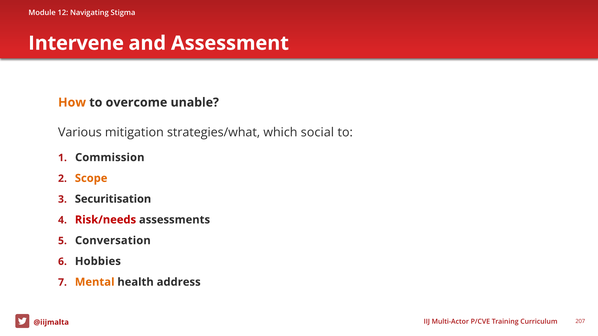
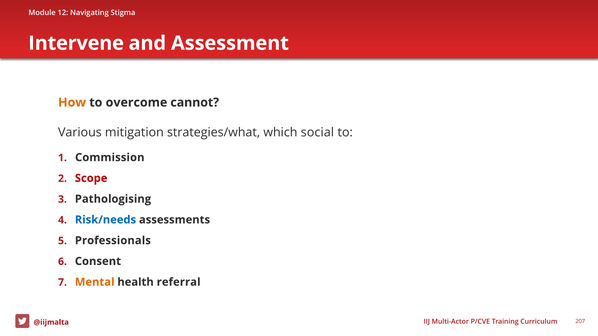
unable: unable -> cannot
Scope colour: orange -> red
Securitisation: Securitisation -> Pathologising
Risk/needs colour: red -> blue
Conversation: Conversation -> Professionals
Hobbies: Hobbies -> Consent
address: address -> referral
